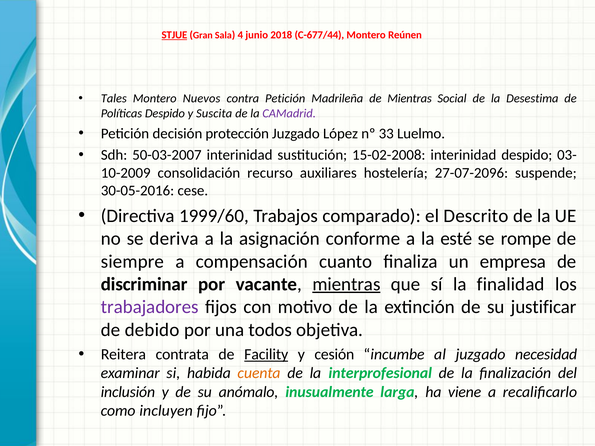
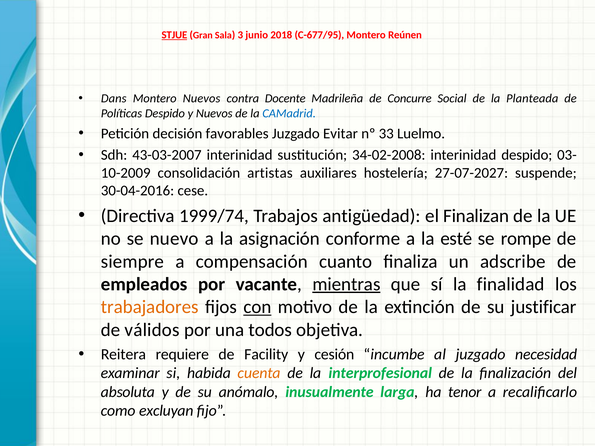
4: 4 -> 3
C-677/44: C-677/44 -> C-677/95
Tales: Tales -> Dans
contra Petición: Petición -> Docente
de Mientras: Mientras -> Concurre
Desestima: Desestima -> Planteada
y Suscita: Suscita -> Nuevos
CAMadrid colour: purple -> blue
protección: protección -> favorables
López: López -> Evitar
50-03-2007: 50-03-2007 -> 43-03-2007
15-02-2008: 15-02-2008 -> 34-02-2008
recurso: recurso -> artistas
27-07-2096: 27-07-2096 -> 27-07-2027
30-05-2016: 30-05-2016 -> 30-04-2016
1999/60: 1999/60 -> 1999/74
comparado: comparado -> antigüedad
Descrito: Descrito -> Finalizan
deriva: deriva -> nuevo
empresa: empresa -> adscribe
discriminar: discriminar -> empleados
trabajadores colour: purple -> orange
con underline: none -> present
debido: debido -> válidos
contrata: contrata -> requiere
Facility underline: present -> none
inclusión: inclusión -> absoluta
viene: viene -> tenor
incluyen: incluyen -> excluyan
